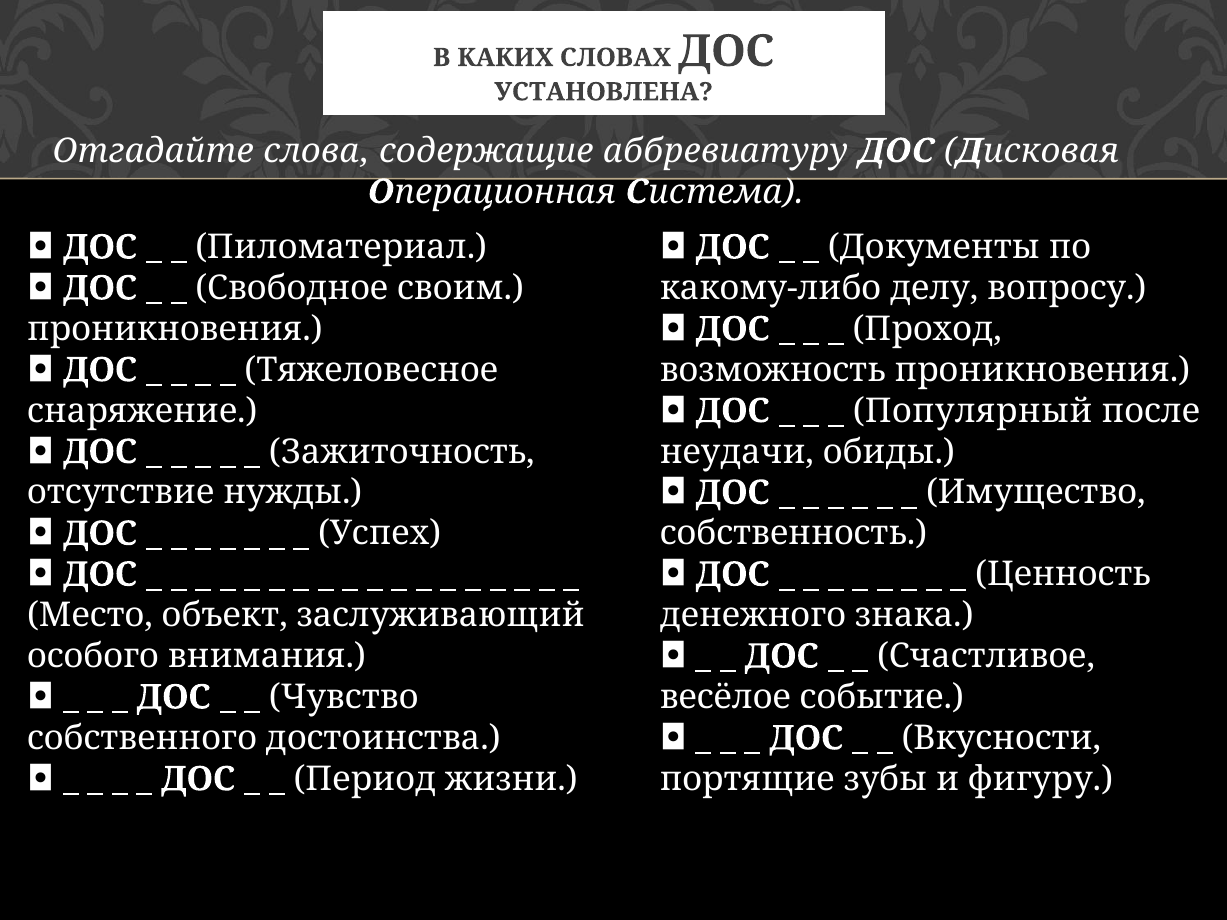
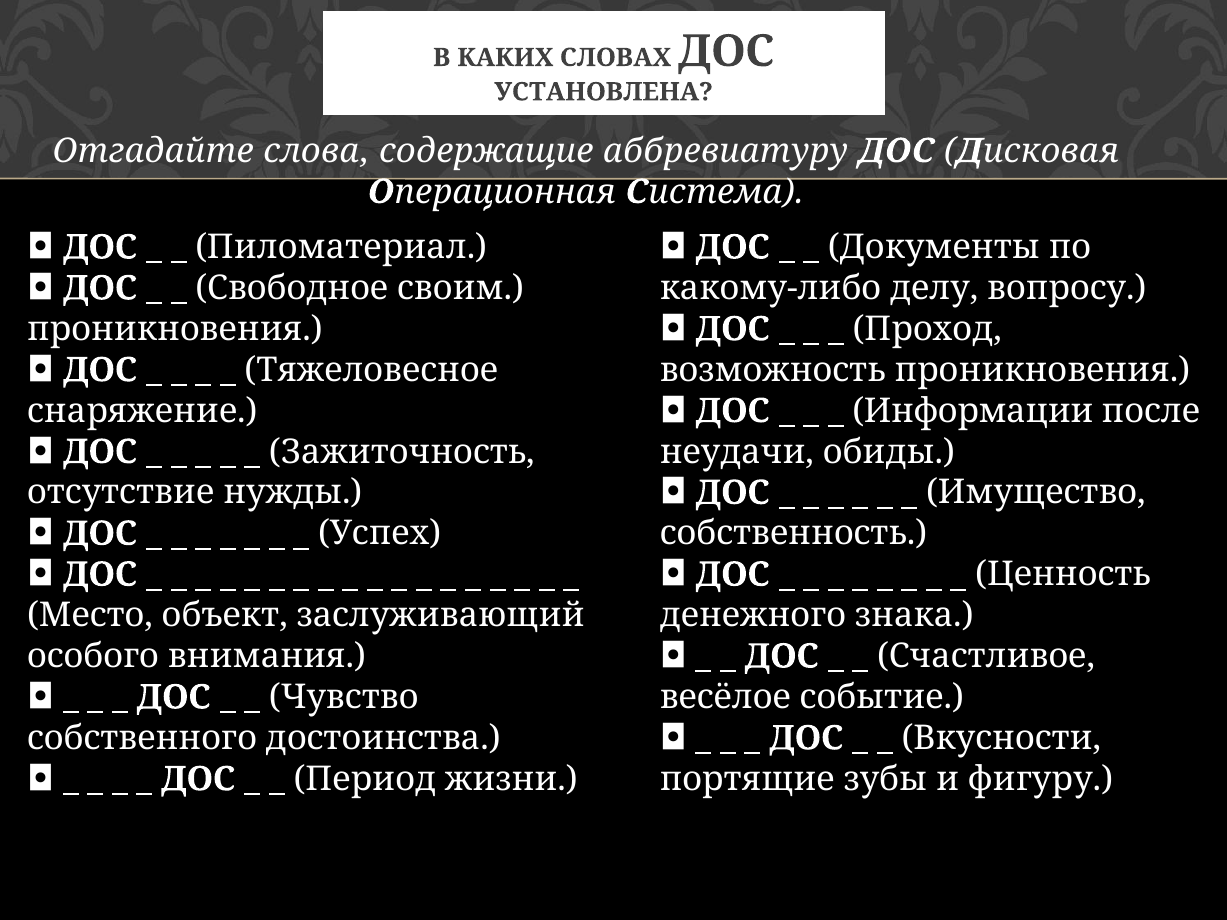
Популярный: Популярный -> Информации
